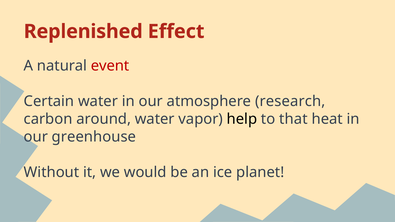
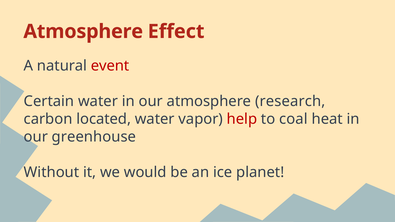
Replenished at (83, 32): Replenished -> Atmosphere
around: around -> located
help colour: black -> red
that: that -> coal
